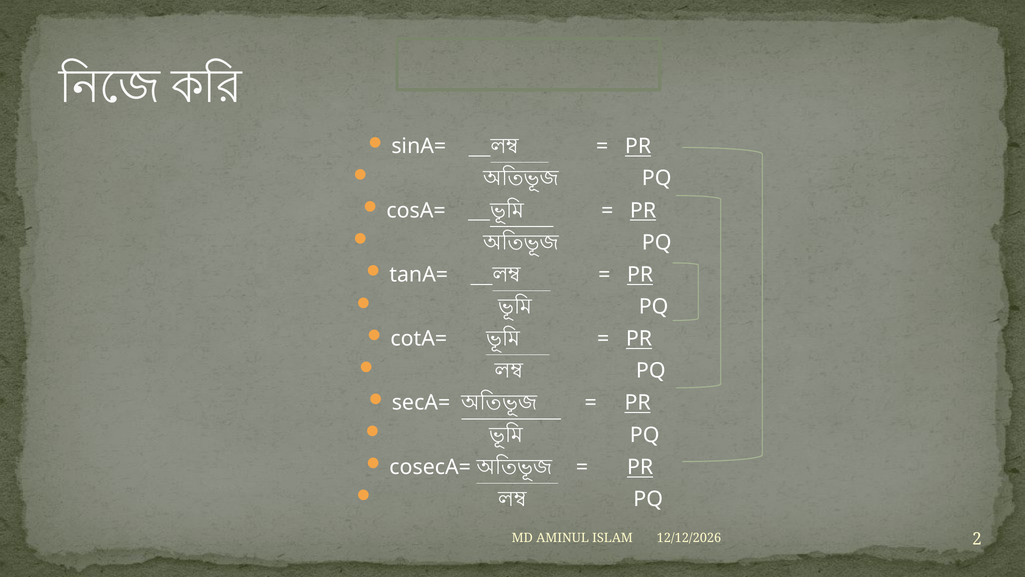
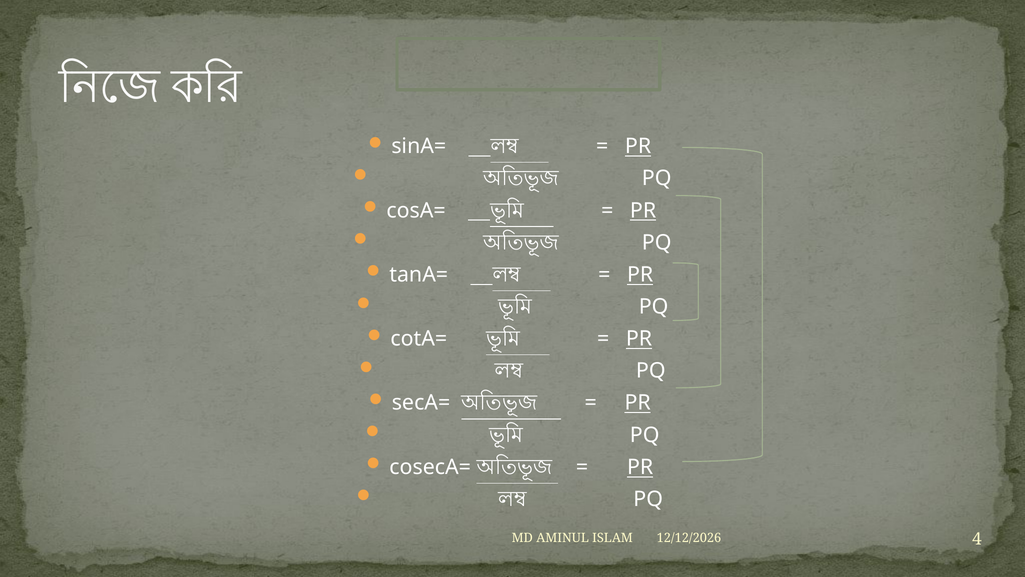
2: 2 -> 4
